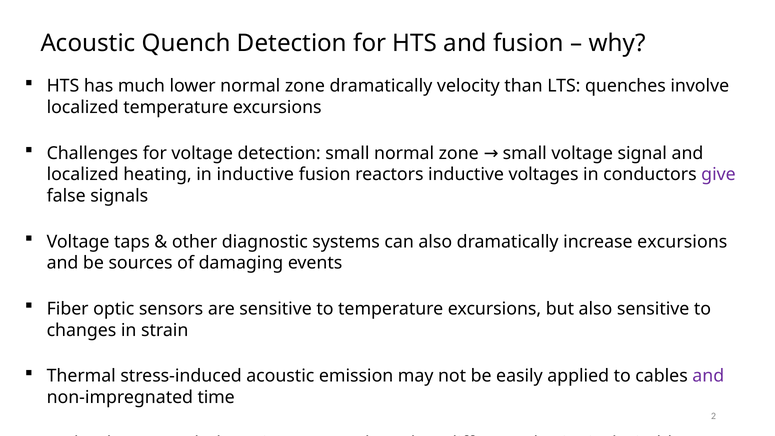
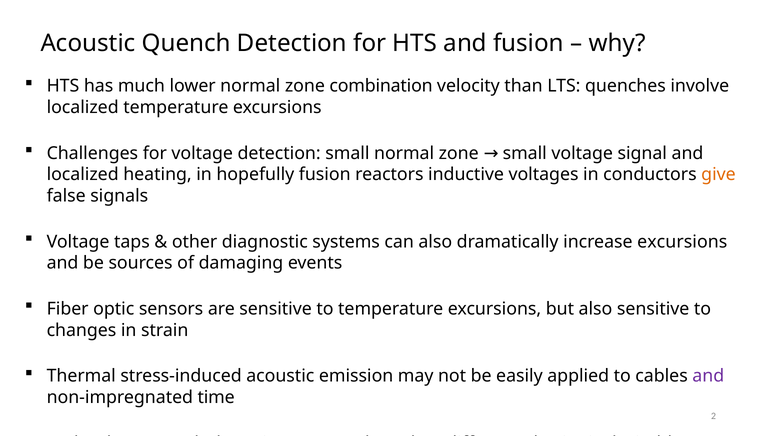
zone dramatically: dramatically -> combination
in inductive: inductive -> hopefully
give colour: purple -> orange
